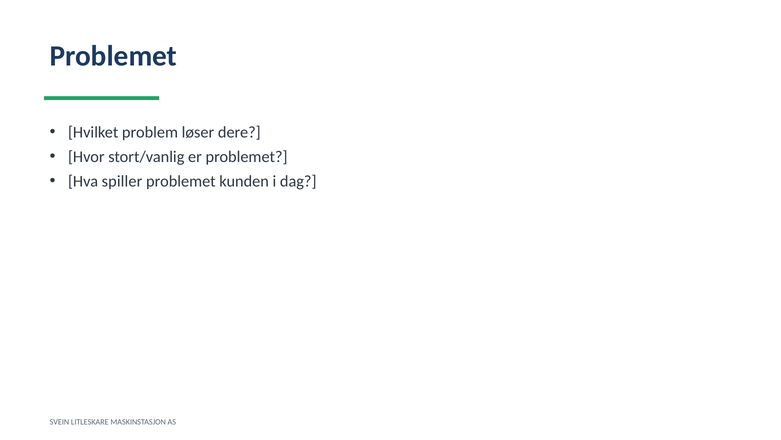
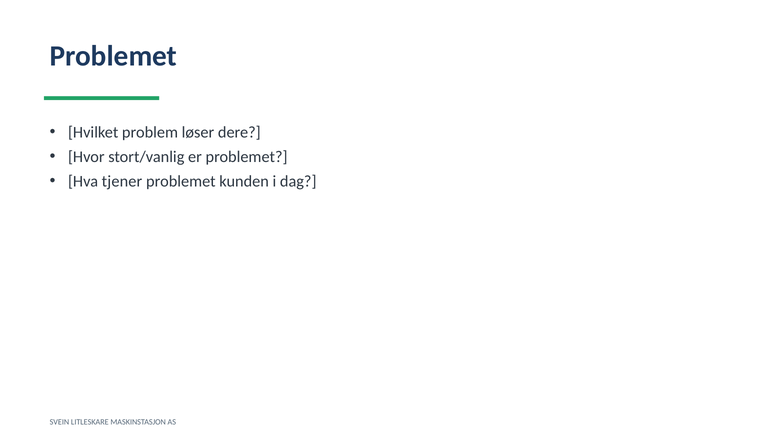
spiller: spiller -> tjener
